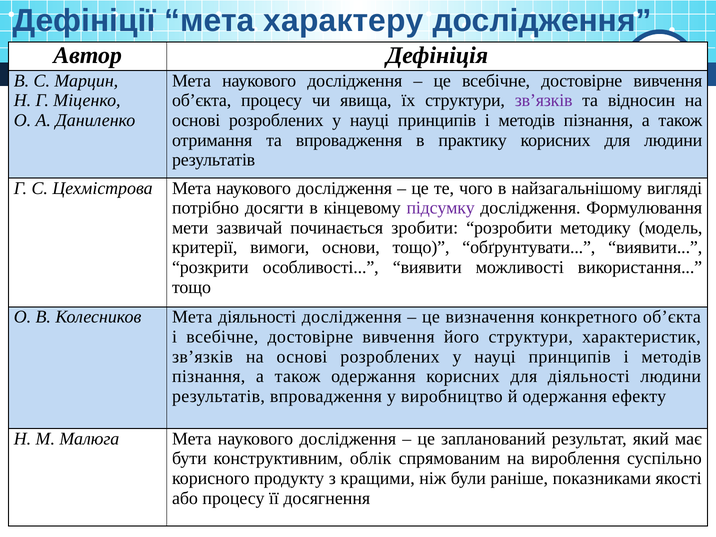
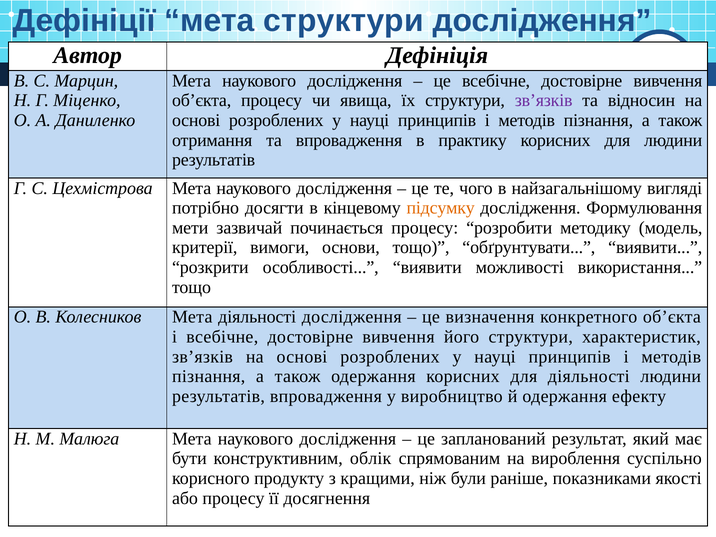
мета характеру: характеру -> структури
підсумку colour: purple -> orange
починається зробити: зробити -> процесу
